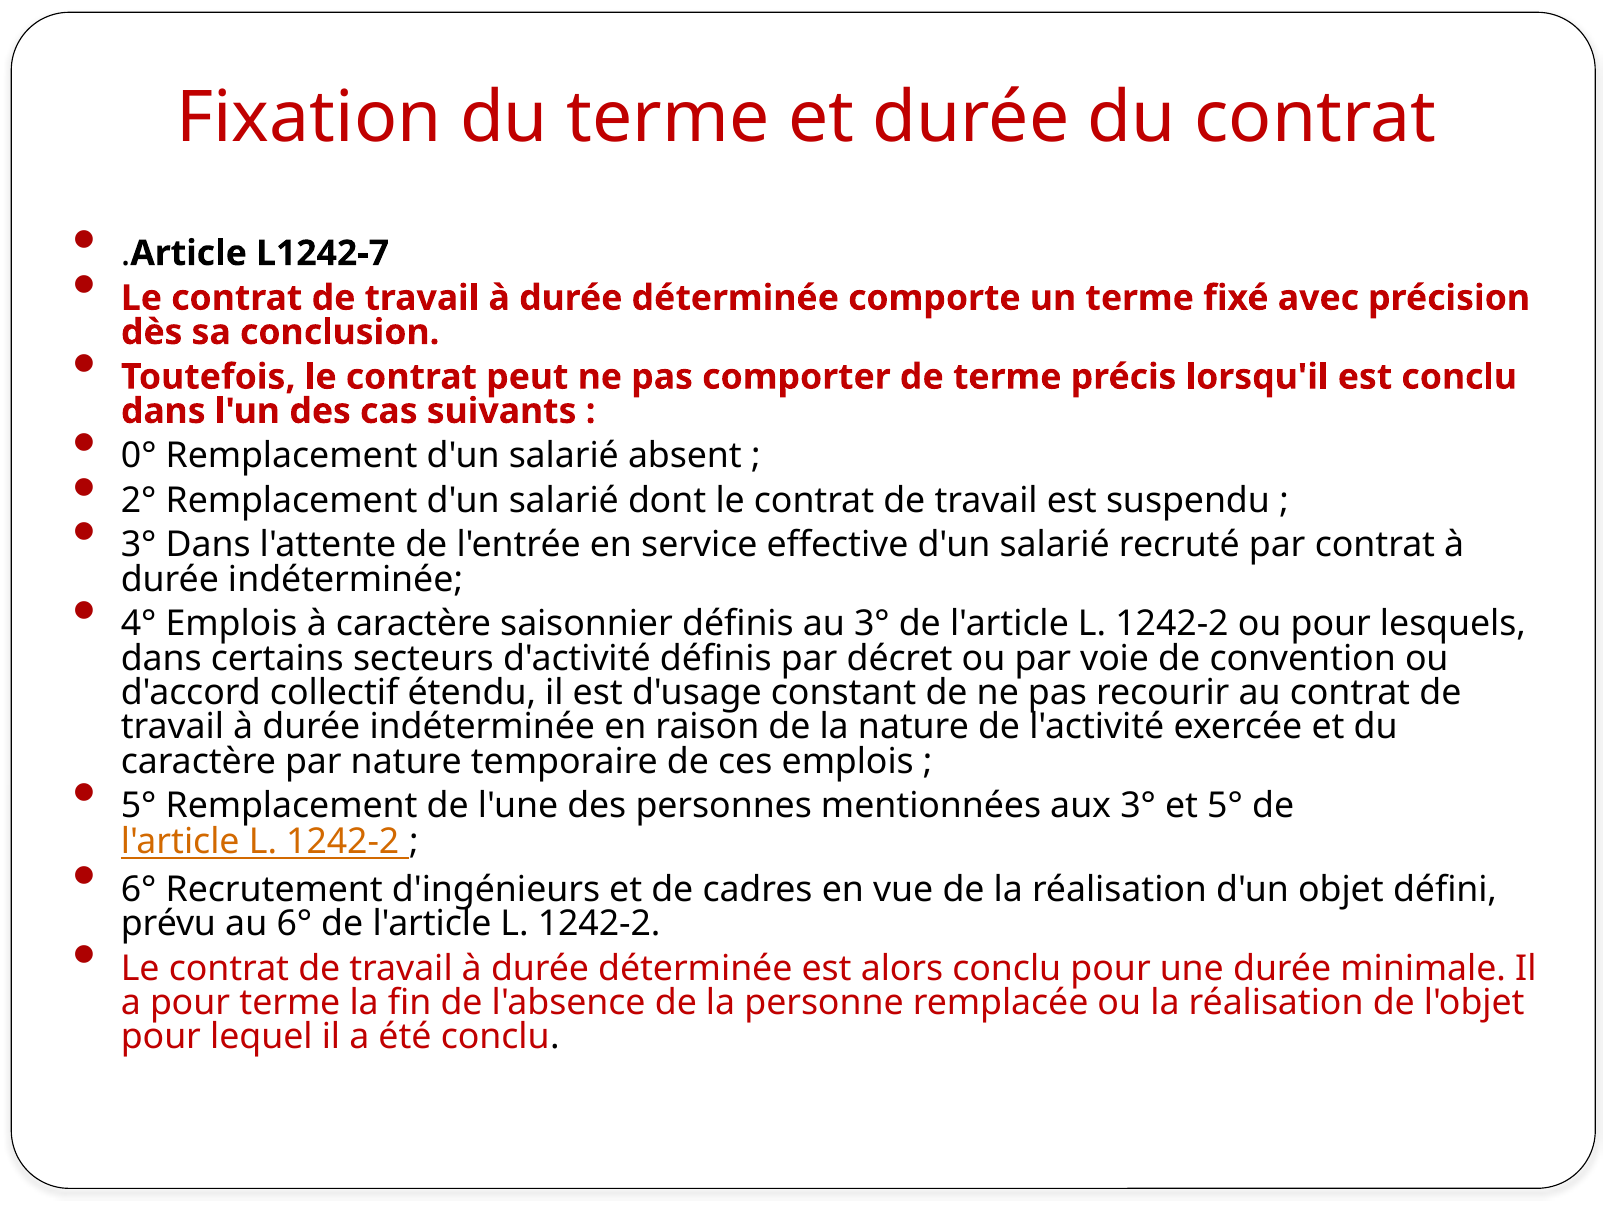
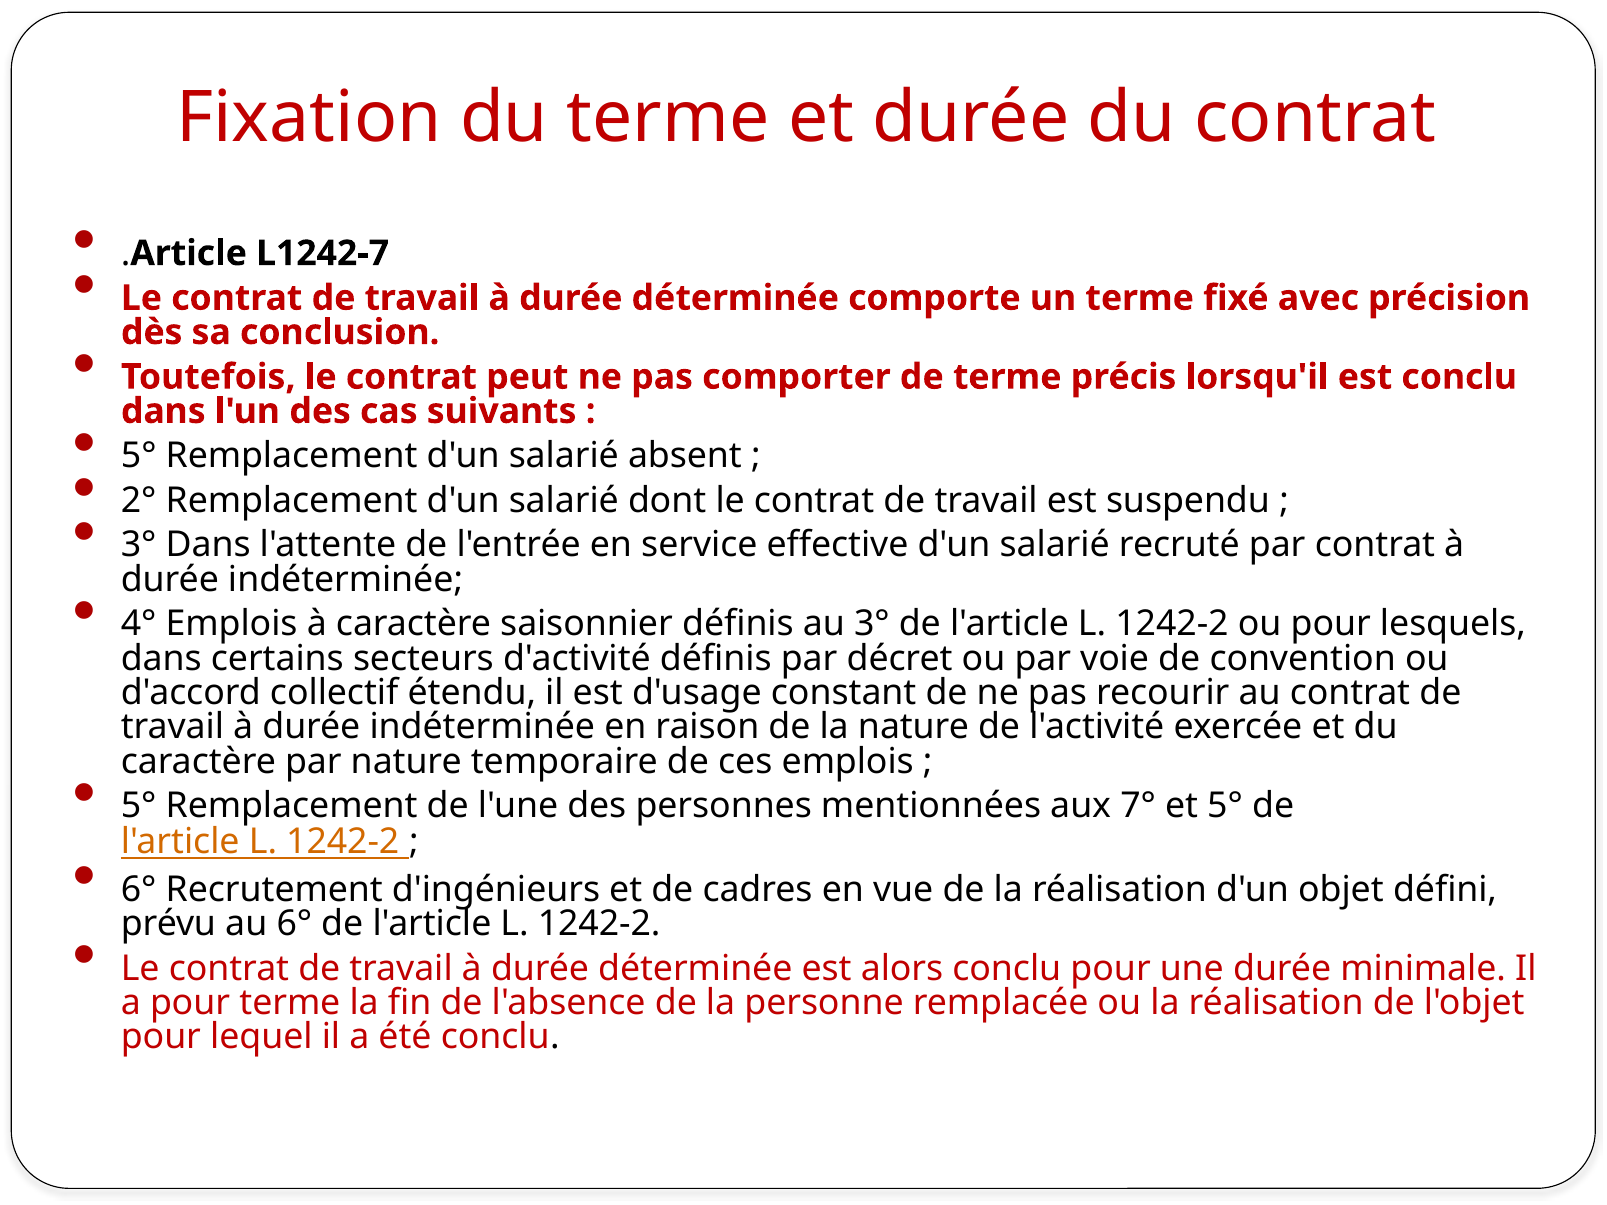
0° at (139, 456): 0° -> 5°
aux 3°: 3° -> 7°
